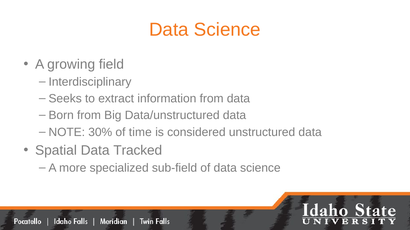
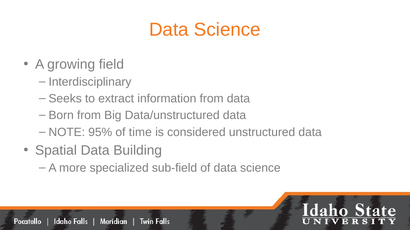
30%: 30% -> 95%
Tracked: Tracked -> Building
